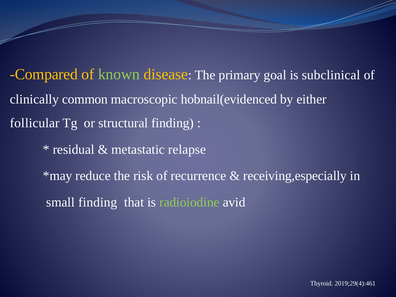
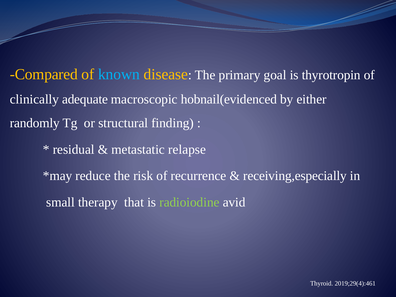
known colour: light green -> light blue
subclinical: subclinical -> thyrotropin
common: common -> adequate
follicular: follicular -> randomly
small finding: finding -> therapy
